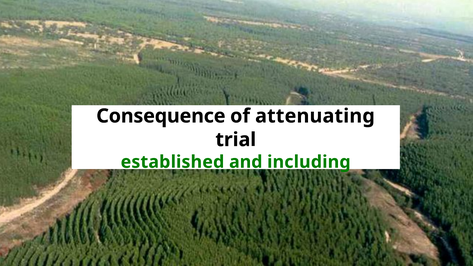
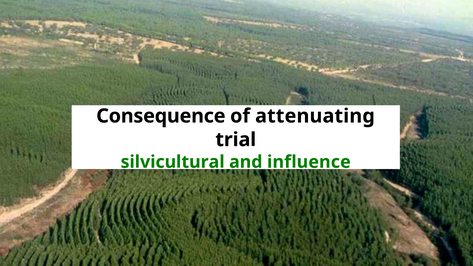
established: established -> silvicultural
including: including -> influence
